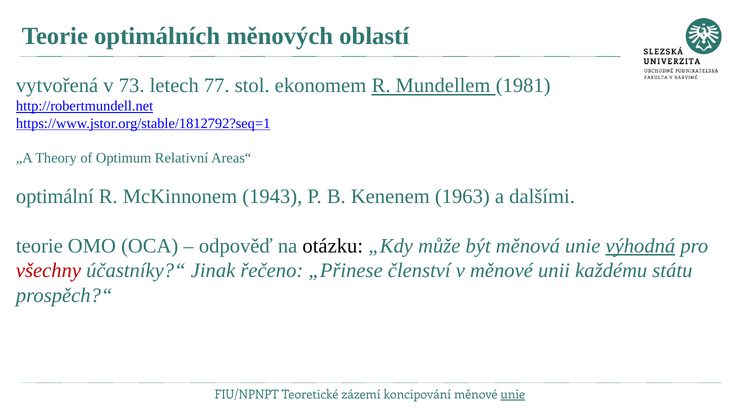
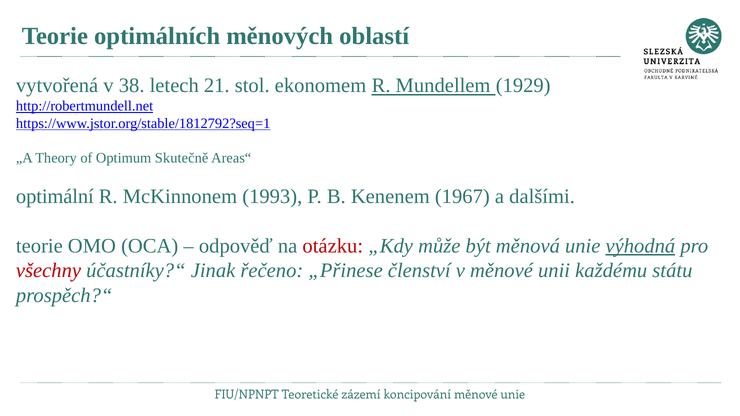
73: 73 -> 38
77: 77 -> 21
1981: 1981 -> 1929
Relativní: Relativní -> Skutečně
1943: 1943 -> 1993
1963: 1963 -> 1967
otázku colour: black -> red
unie at (513, 395) underline: present -> none
